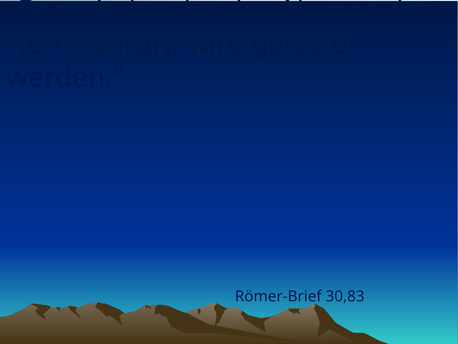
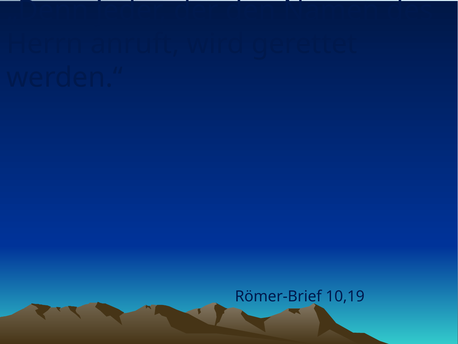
30,83: 30,83 -> 10,19
